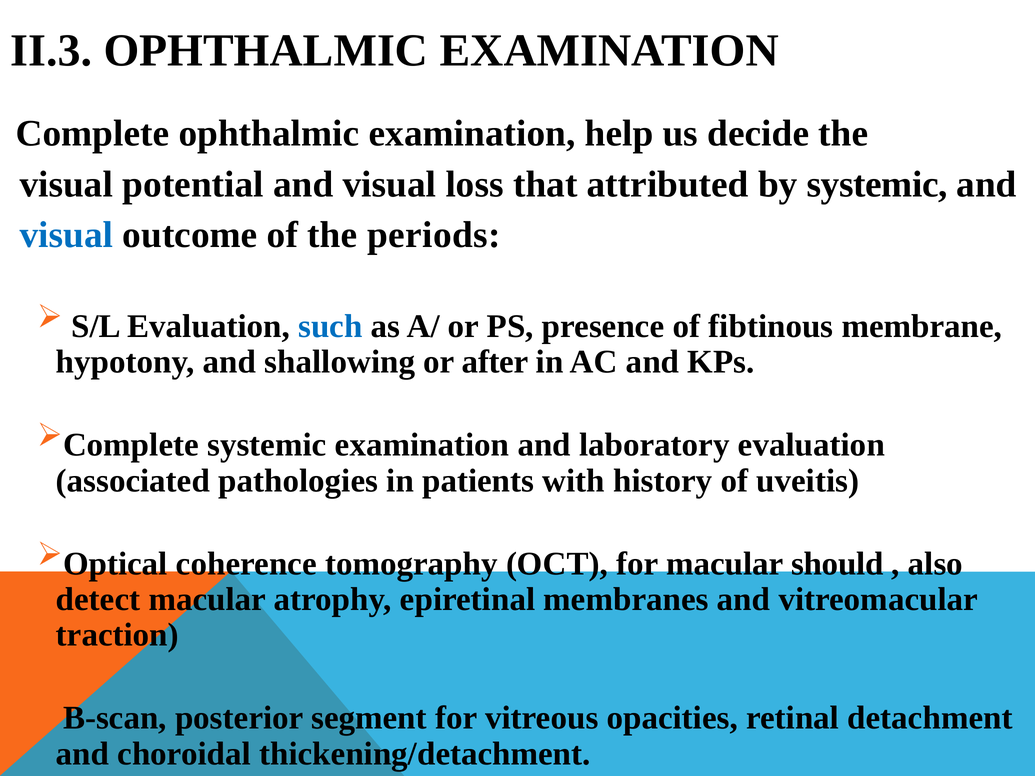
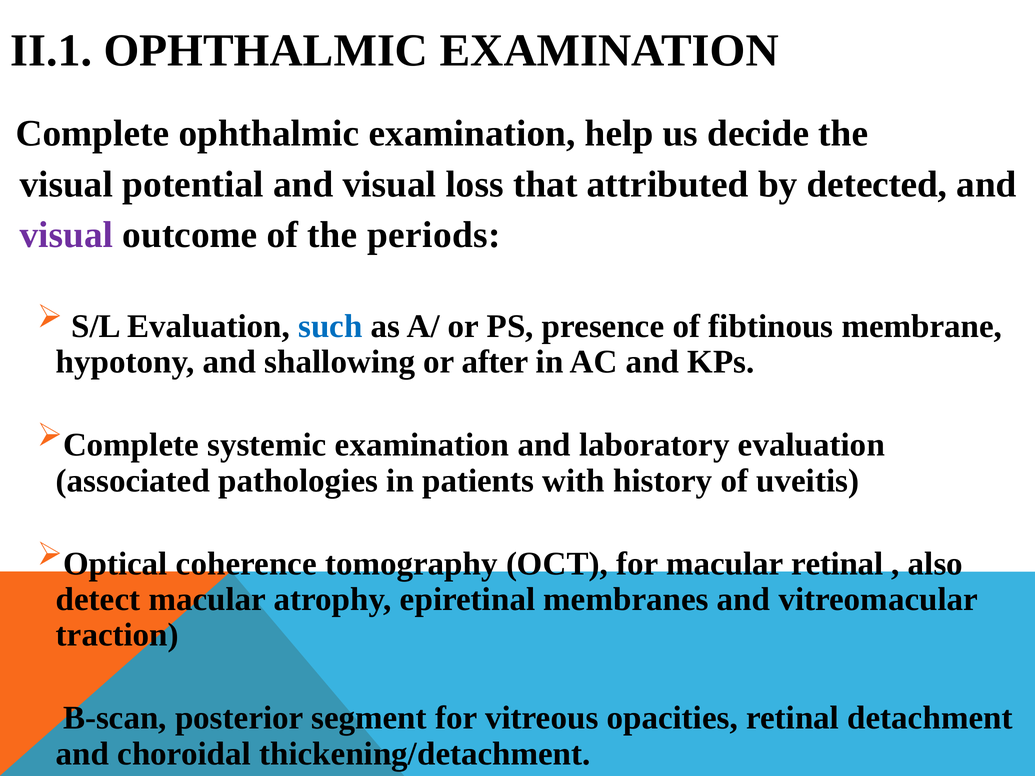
II.3: II.3 -> II.1
by systemic: systemic -> detected
visual at (66, 235) colour: blue -> purple
macular should: should -> retinal
